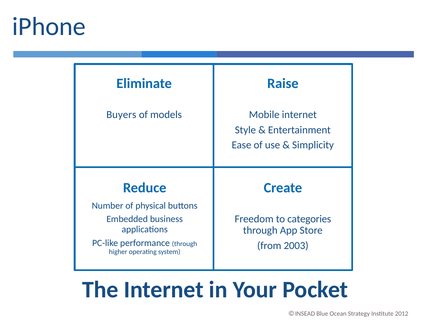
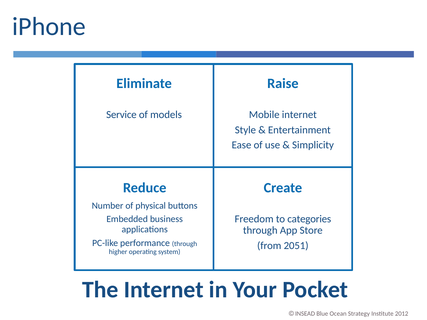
Buyers: Buyers -> Service
2003: 2003 -> 2051
